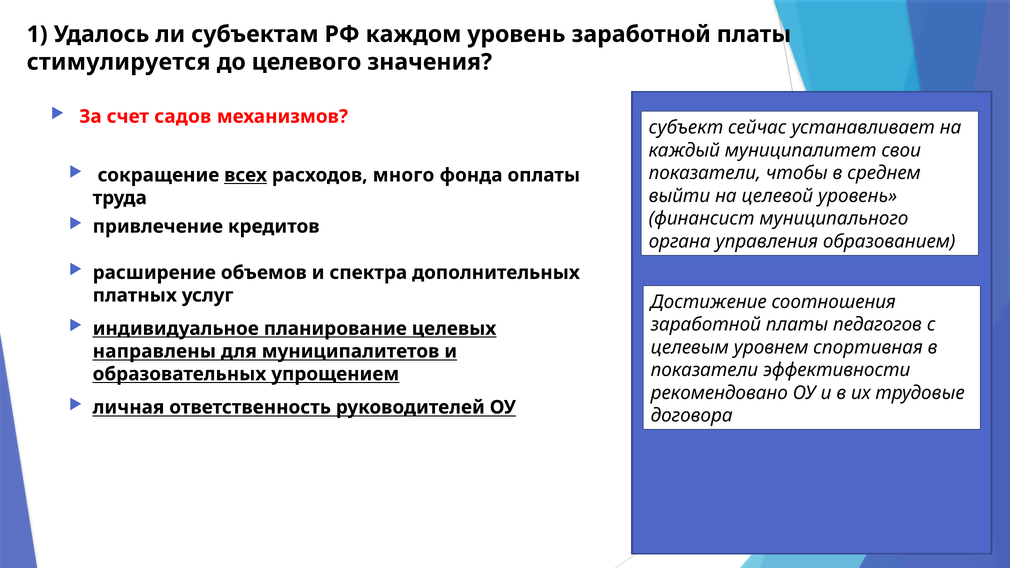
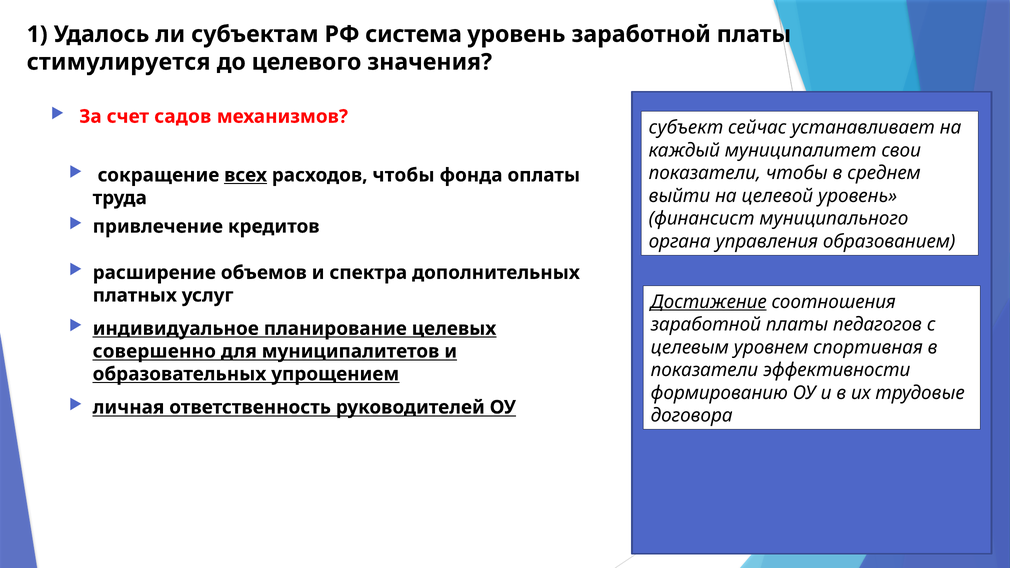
каждом: каждом -> система
расходов много: много -> чтобы
Достижение underline: none -> present
направлены: направлены -> совершенно
рекомендовано: рекомендовано -> формированию
